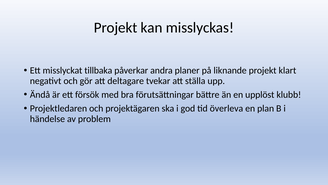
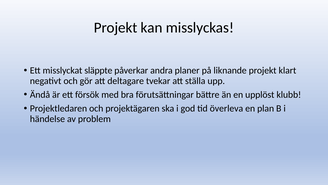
tillbaka: tillbaka -> släppte
